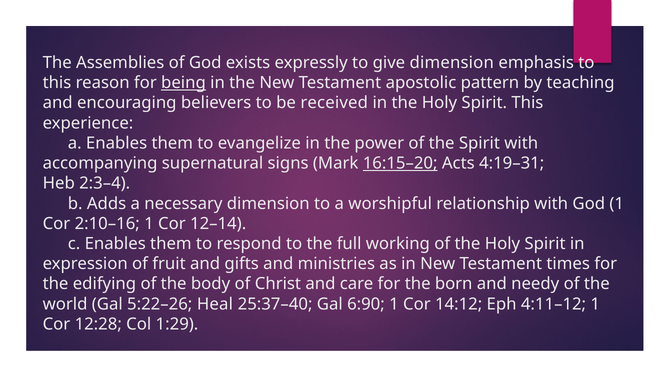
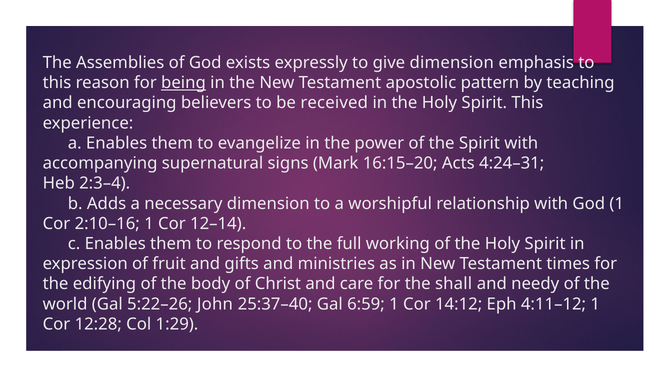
16:15–20 underline: present -> none
4:19–31: 4:19–31 -> 4:24–31
born: born -> shall
Heal: Heal -> John
6:90: 6:90 -> 6:59
